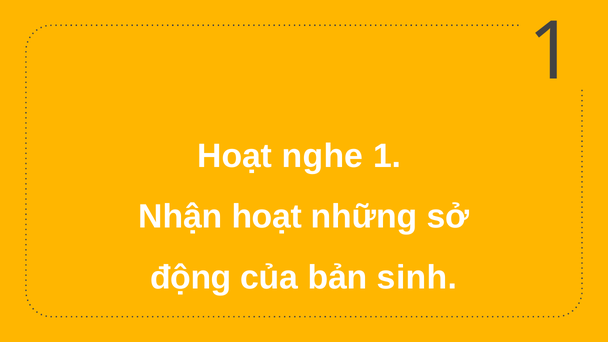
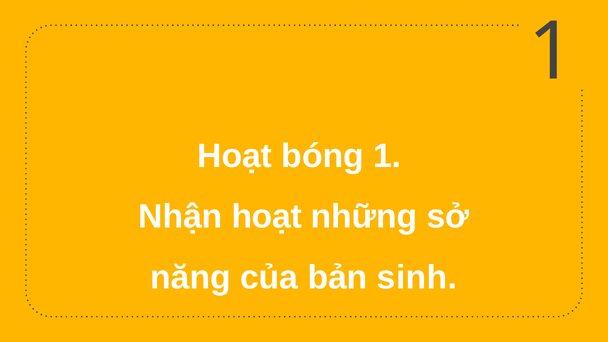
nghe: nghe -> bóng
động: động -> năng
